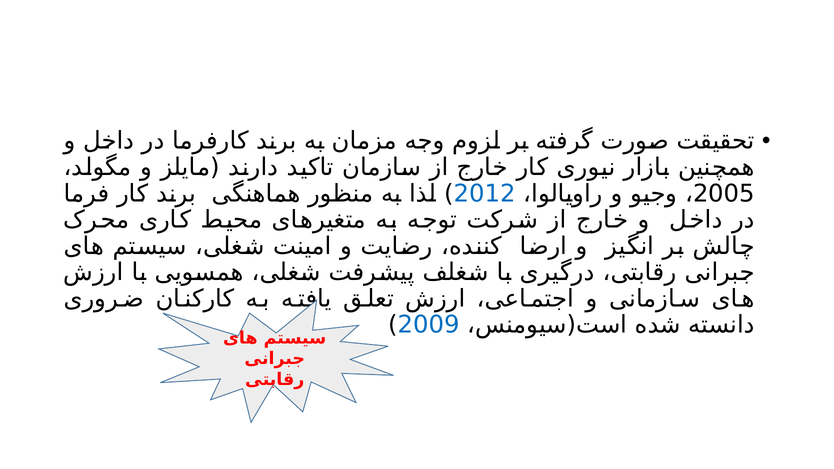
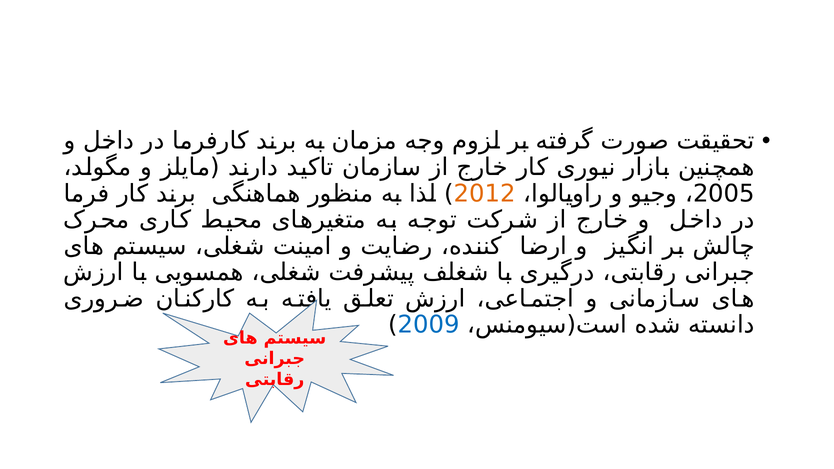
2012 colour: blue -> orange
